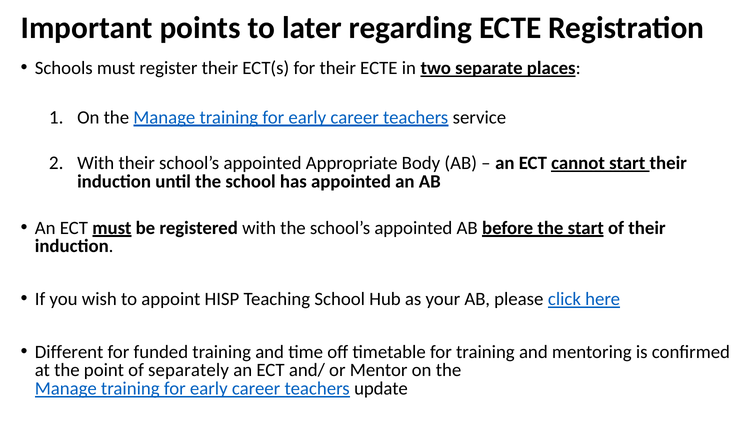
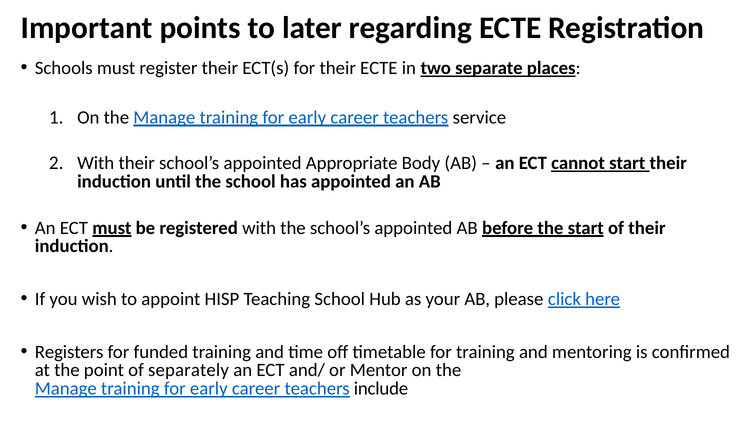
Different: Different -> Registers
update: update -> include
